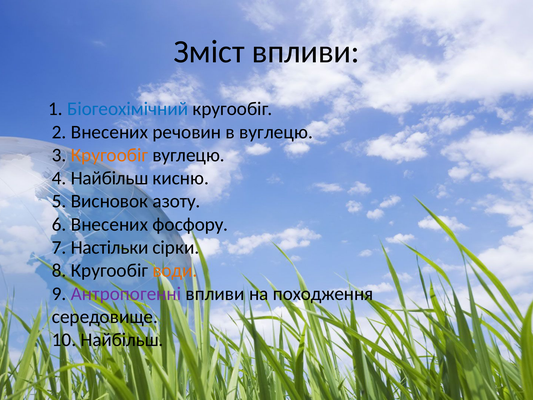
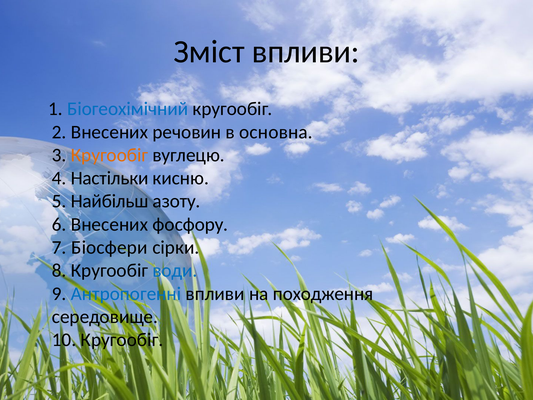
в вуглецю: вуглецю -> основна
4 Найбільш: Найбільш -> Настільки
Висновок: Висновок -> Найбільш
Настільки: Настільки -> Біосфери
води colour: orange -> blue
Антропогенні colour: purple -> blue
10 Найбільш: Найбільш -> Кругообіг
